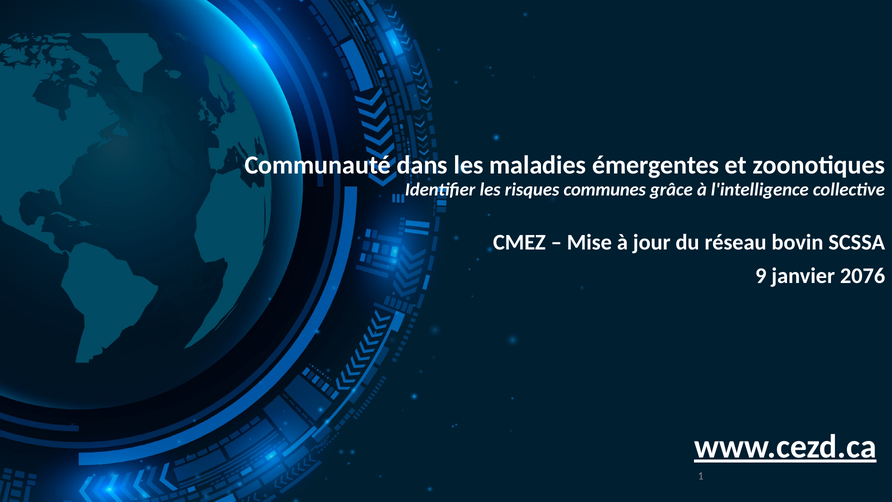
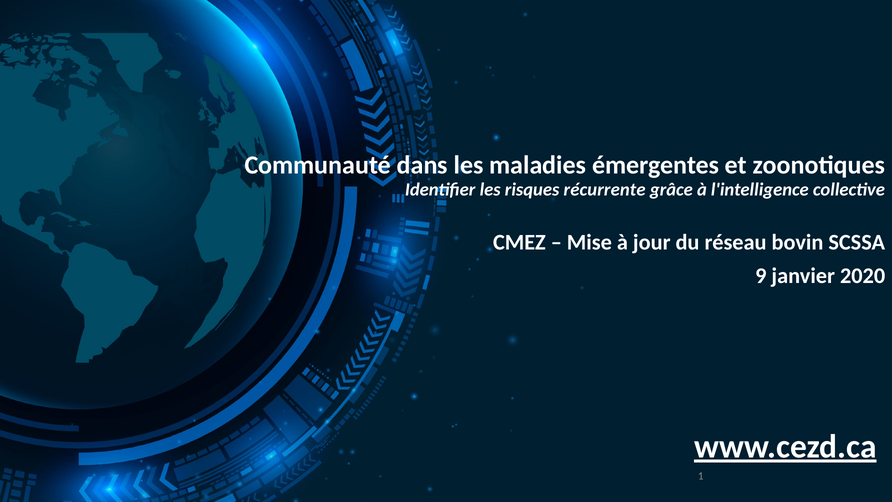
communes: communes -> récurrente
2076: 2076 -> 2020
